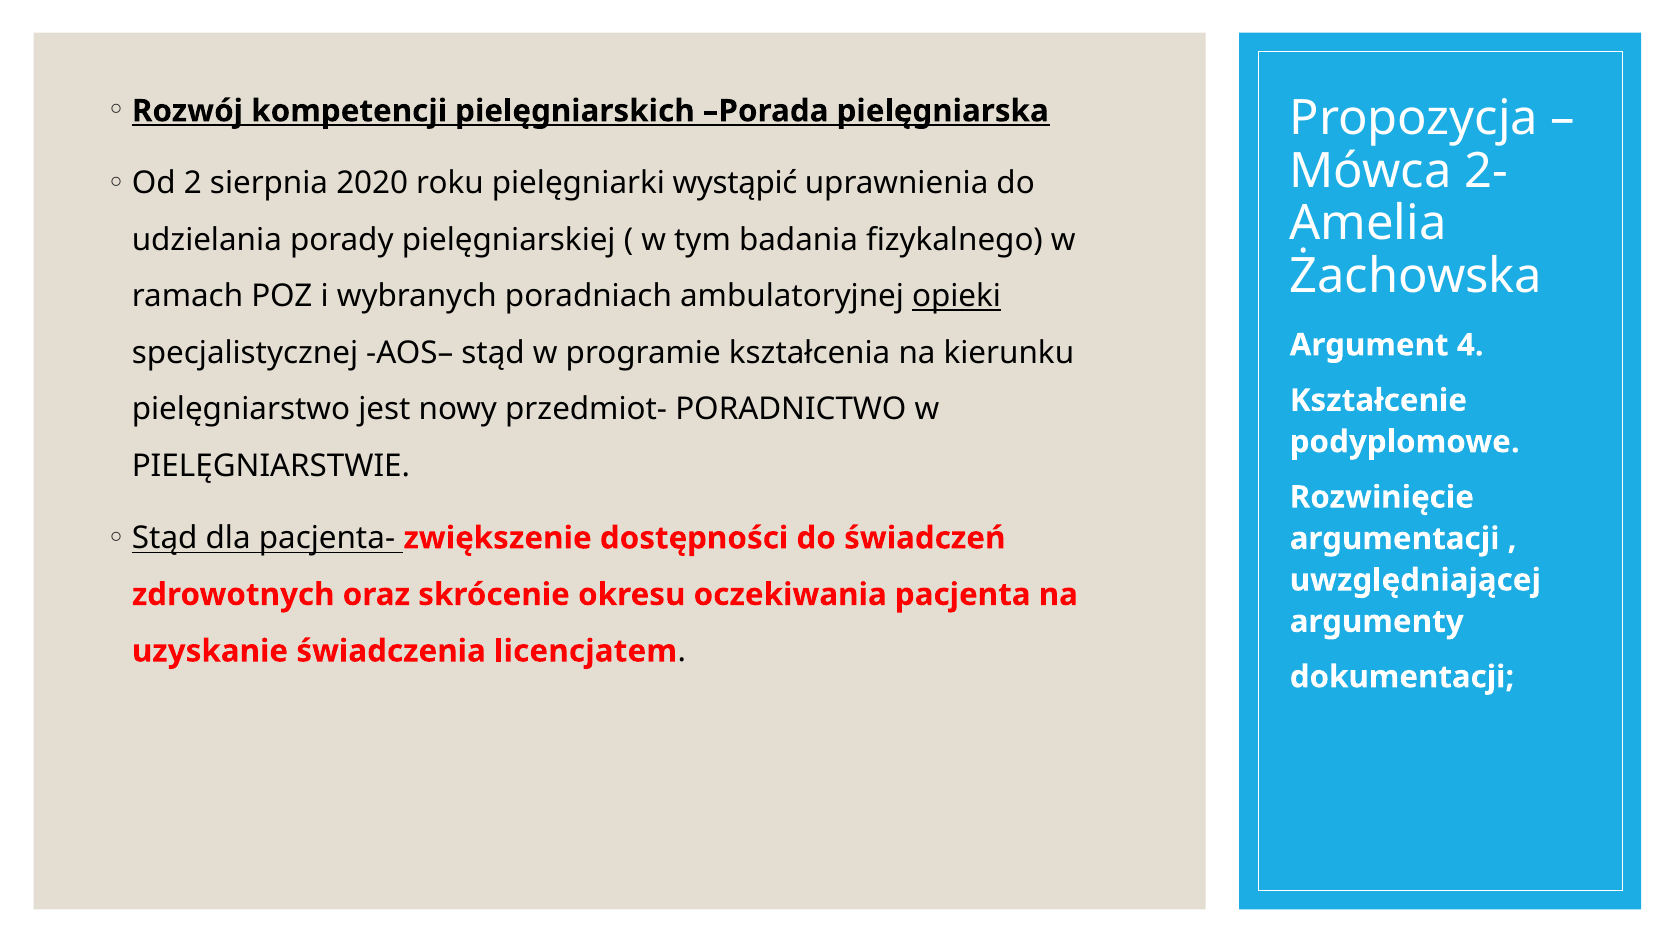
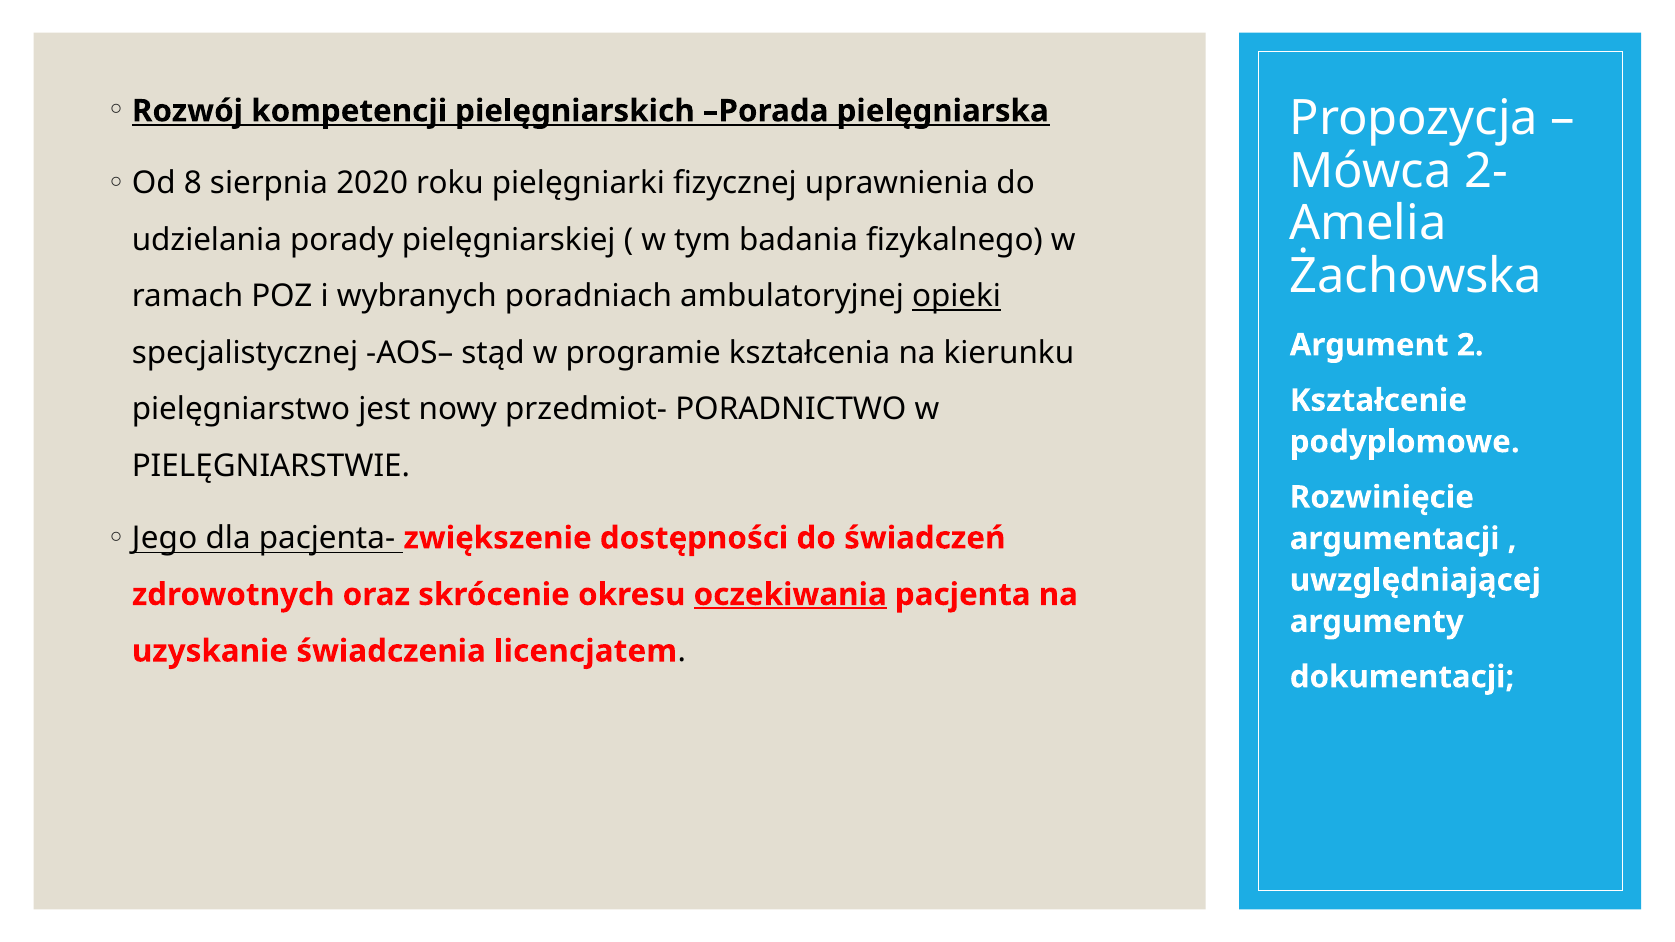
2: 2 -> 8
wystąpić: wystąpić -> fizycznej
4: 4 -> 2
Stąd at (165, 538): Stąd -> Jego
oczekiwania underline: none -> present
